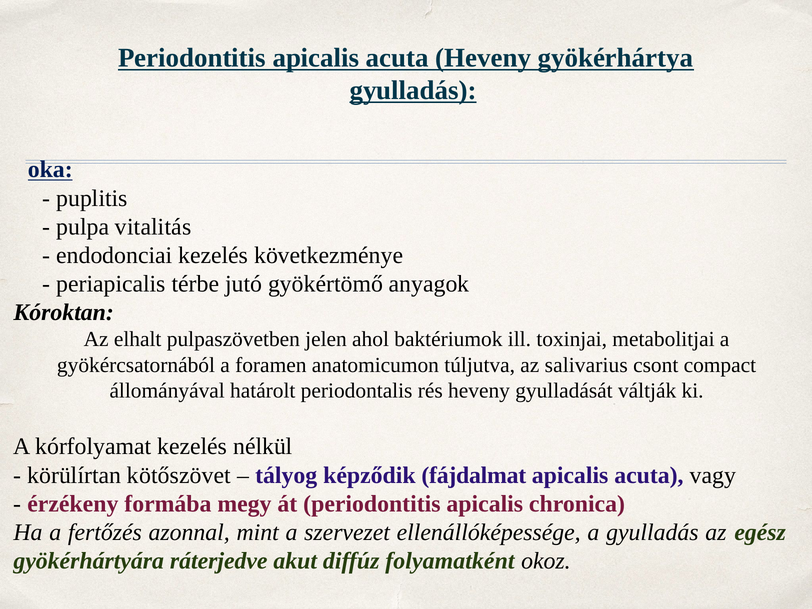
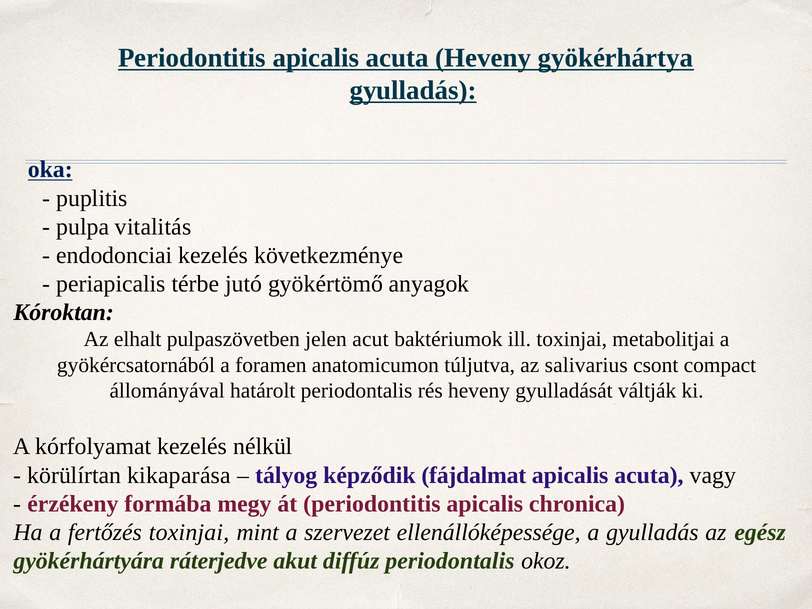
ahol: ahol -> acut
kötőszövet: kötőszövet -> kikaparása
fertőzés azonnal: azonnal -> toxinjai
diffúz folyamatként: folyamatként -> periodontalis
